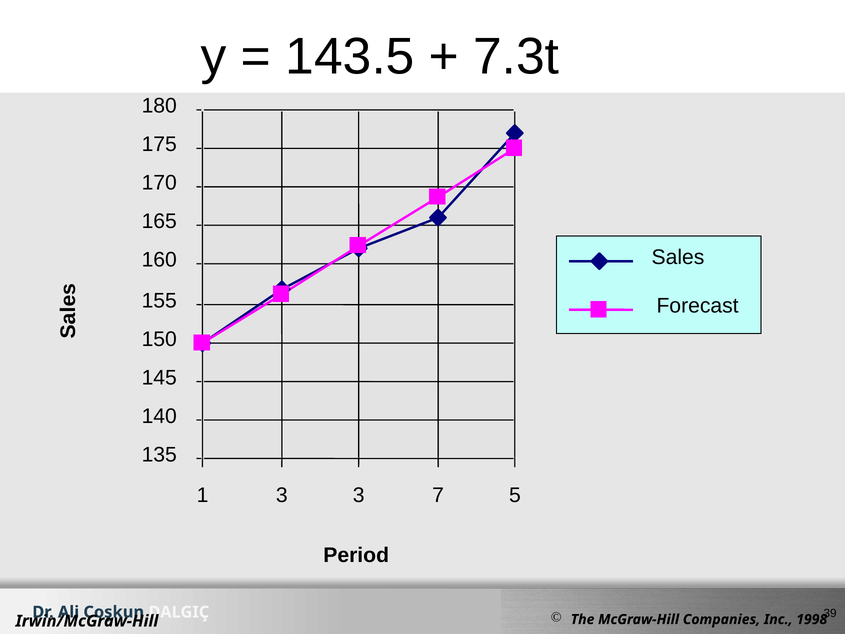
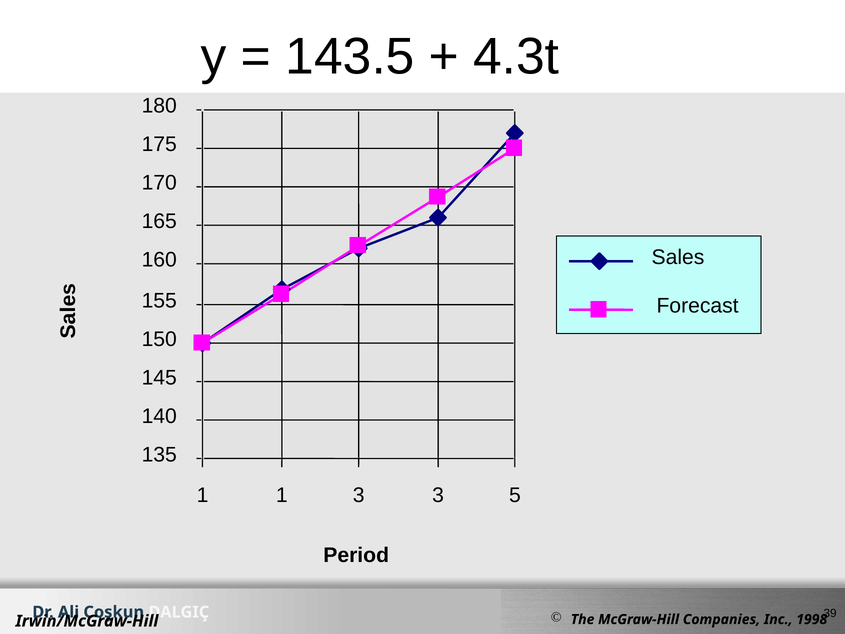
7.3t: 7.3t -> 4.3t
1 3: 3 -> 1
3 7: 7 -> 3
